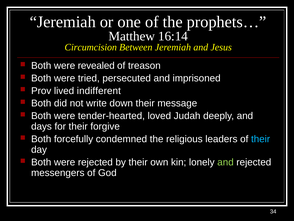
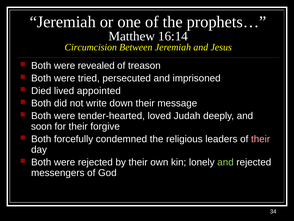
Prov: Prov -> Died
indifferent: indifferent -> appointed
days: days -> soon
their at (261, 139) colour: light blue -> pink
